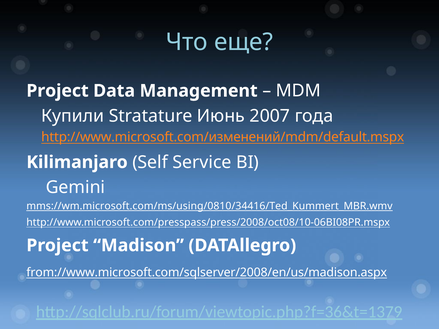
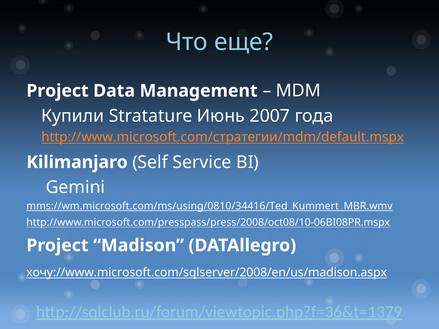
http://www.microsoft.com/изменений/mdm/default.mspx: http://www.microsoft.com/изменений/mdm/default.mspx -> http://www.microsoft.com/стратегии/mdm/default.mspx
from://www.microsoft.com/sqlserver/2008/en/us/madison.aspx: from://www.microsoft.com/sqlserver/2008/en/us/madison.aspx -> хочу://www.microsoft.com/sqlserver/2008/en/us/madison.aspx
